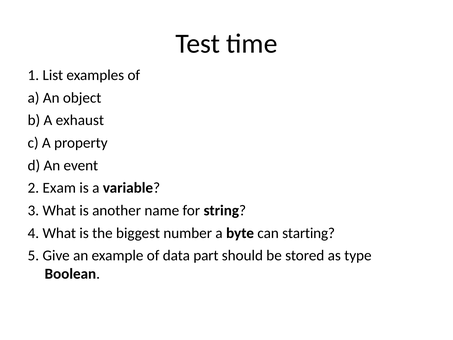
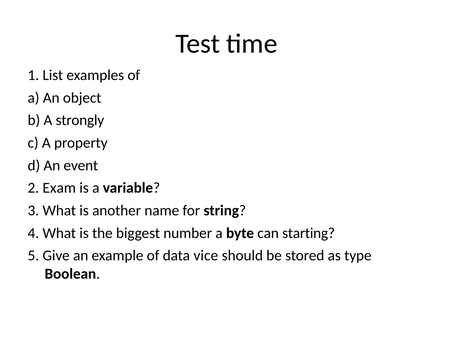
exhaust: exhaust -> strongly
part: part -> vice
